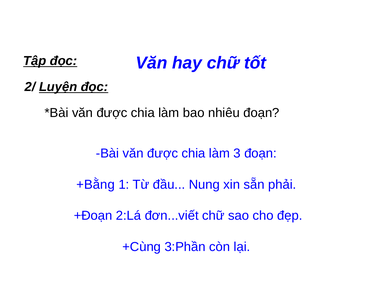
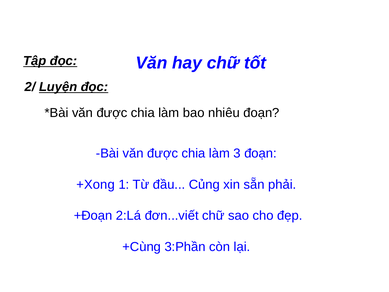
+Bằng: +Bằng -> +Xong
Nung: Nung -> Củng
